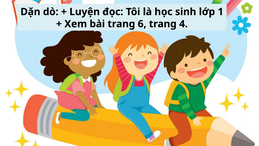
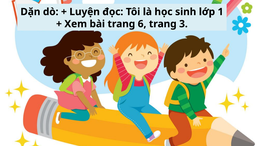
4: 4 -> 3
